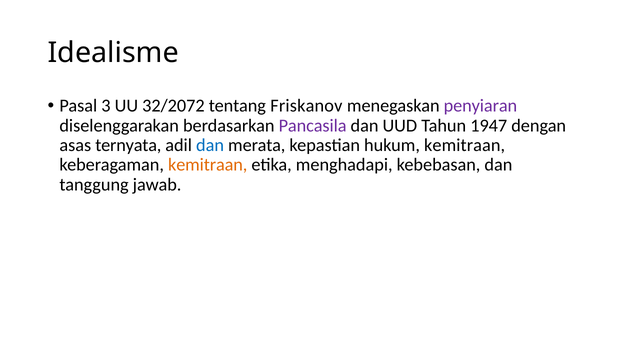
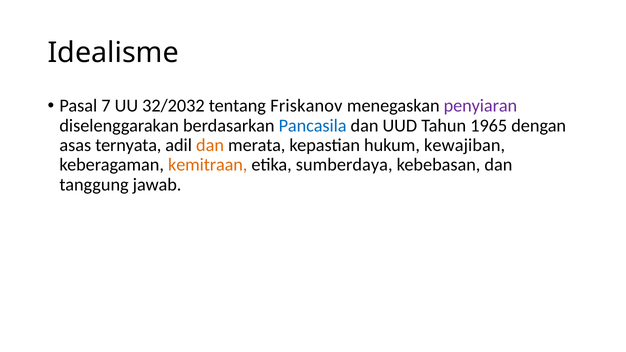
3: 3 -> 7
32/2072: 32/2072 -> 32/2032
Pancasila colour: purple -> blue
1947: 1947 -> 1965
dan at (210, 145) colour: blue -> orange
hukum kemitraan: kemitraan -> kewajiban
menghadapi: menghadapi -> sumberdaya
